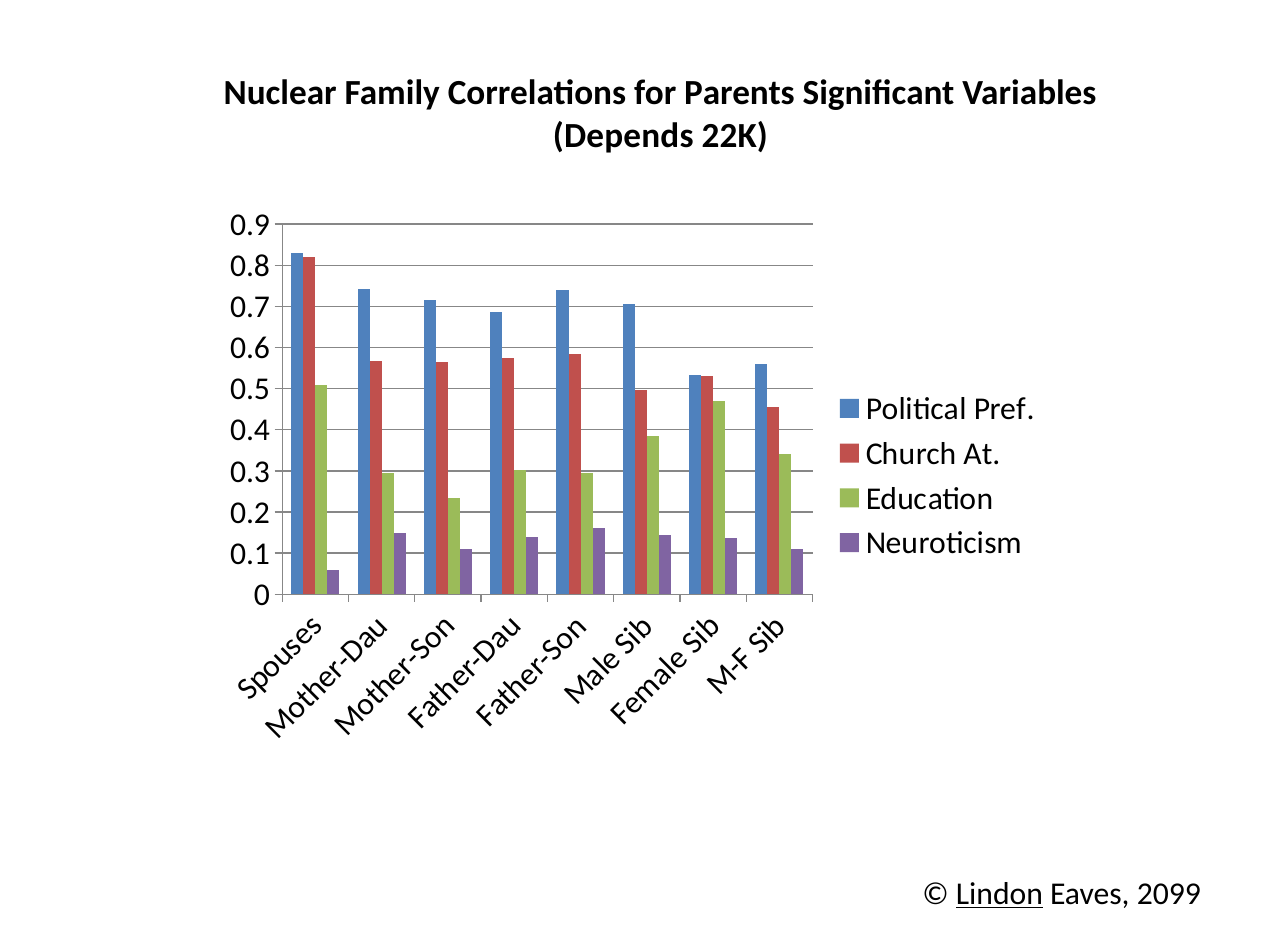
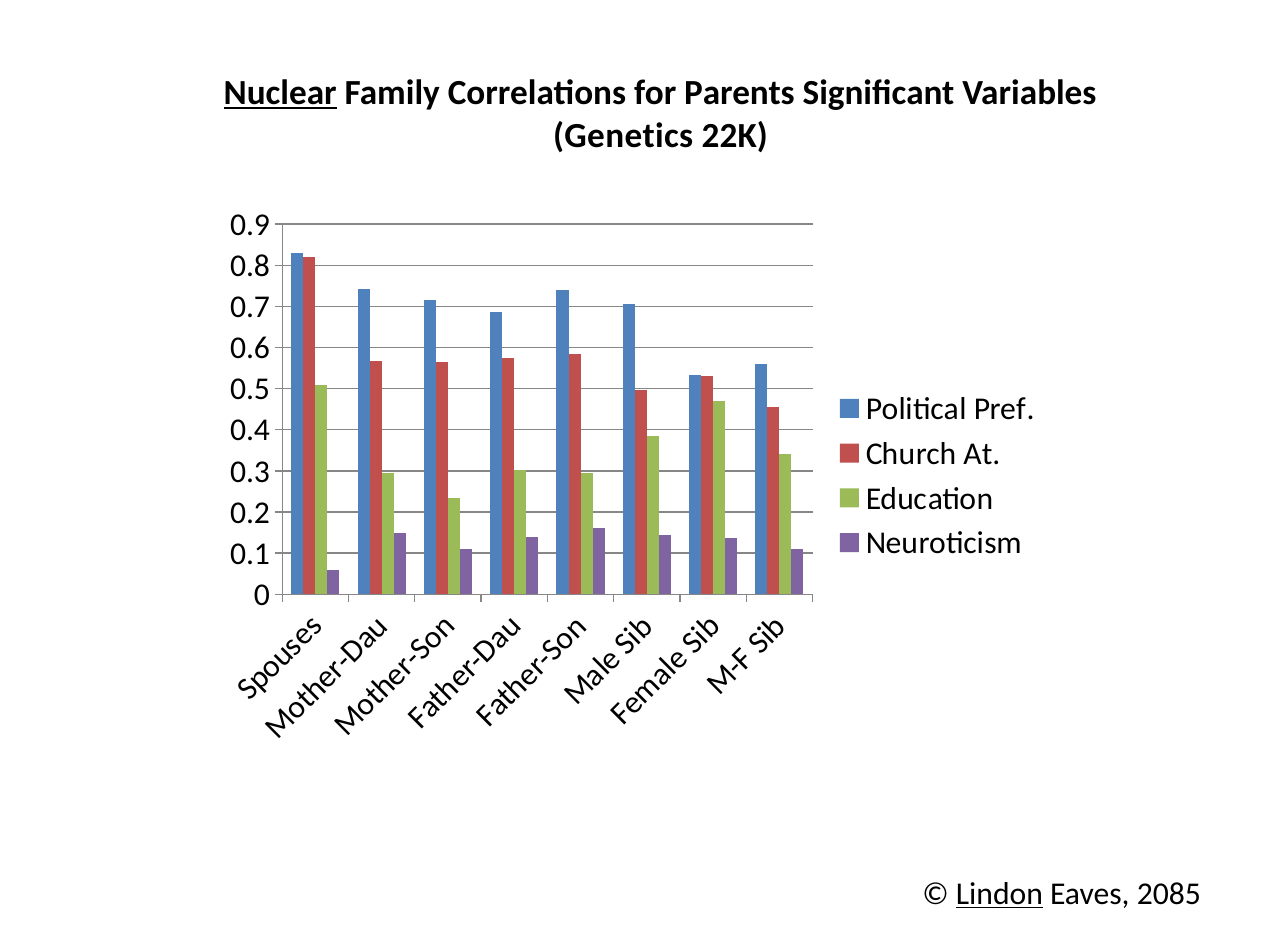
Nuclear underline: none -> present
Depends: Depends -> Genetics
2099: 2099 -> 2085
